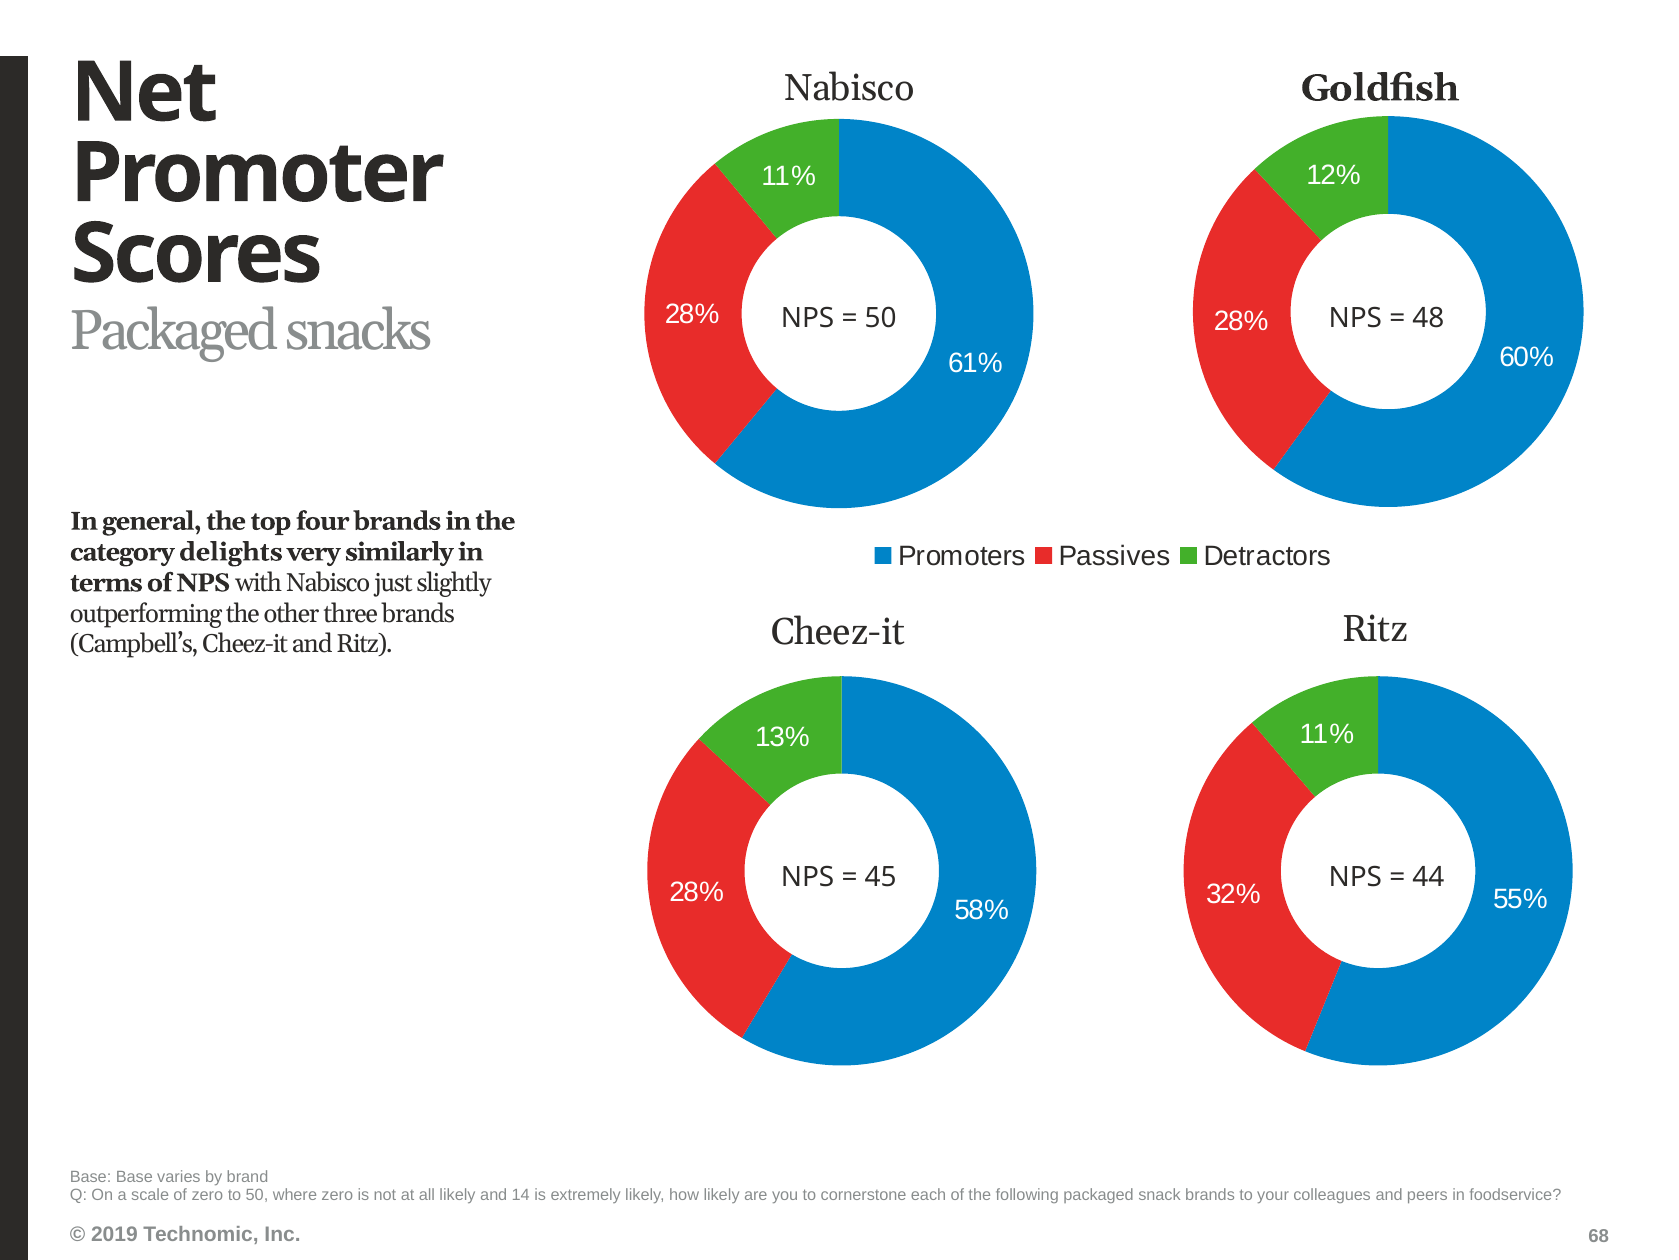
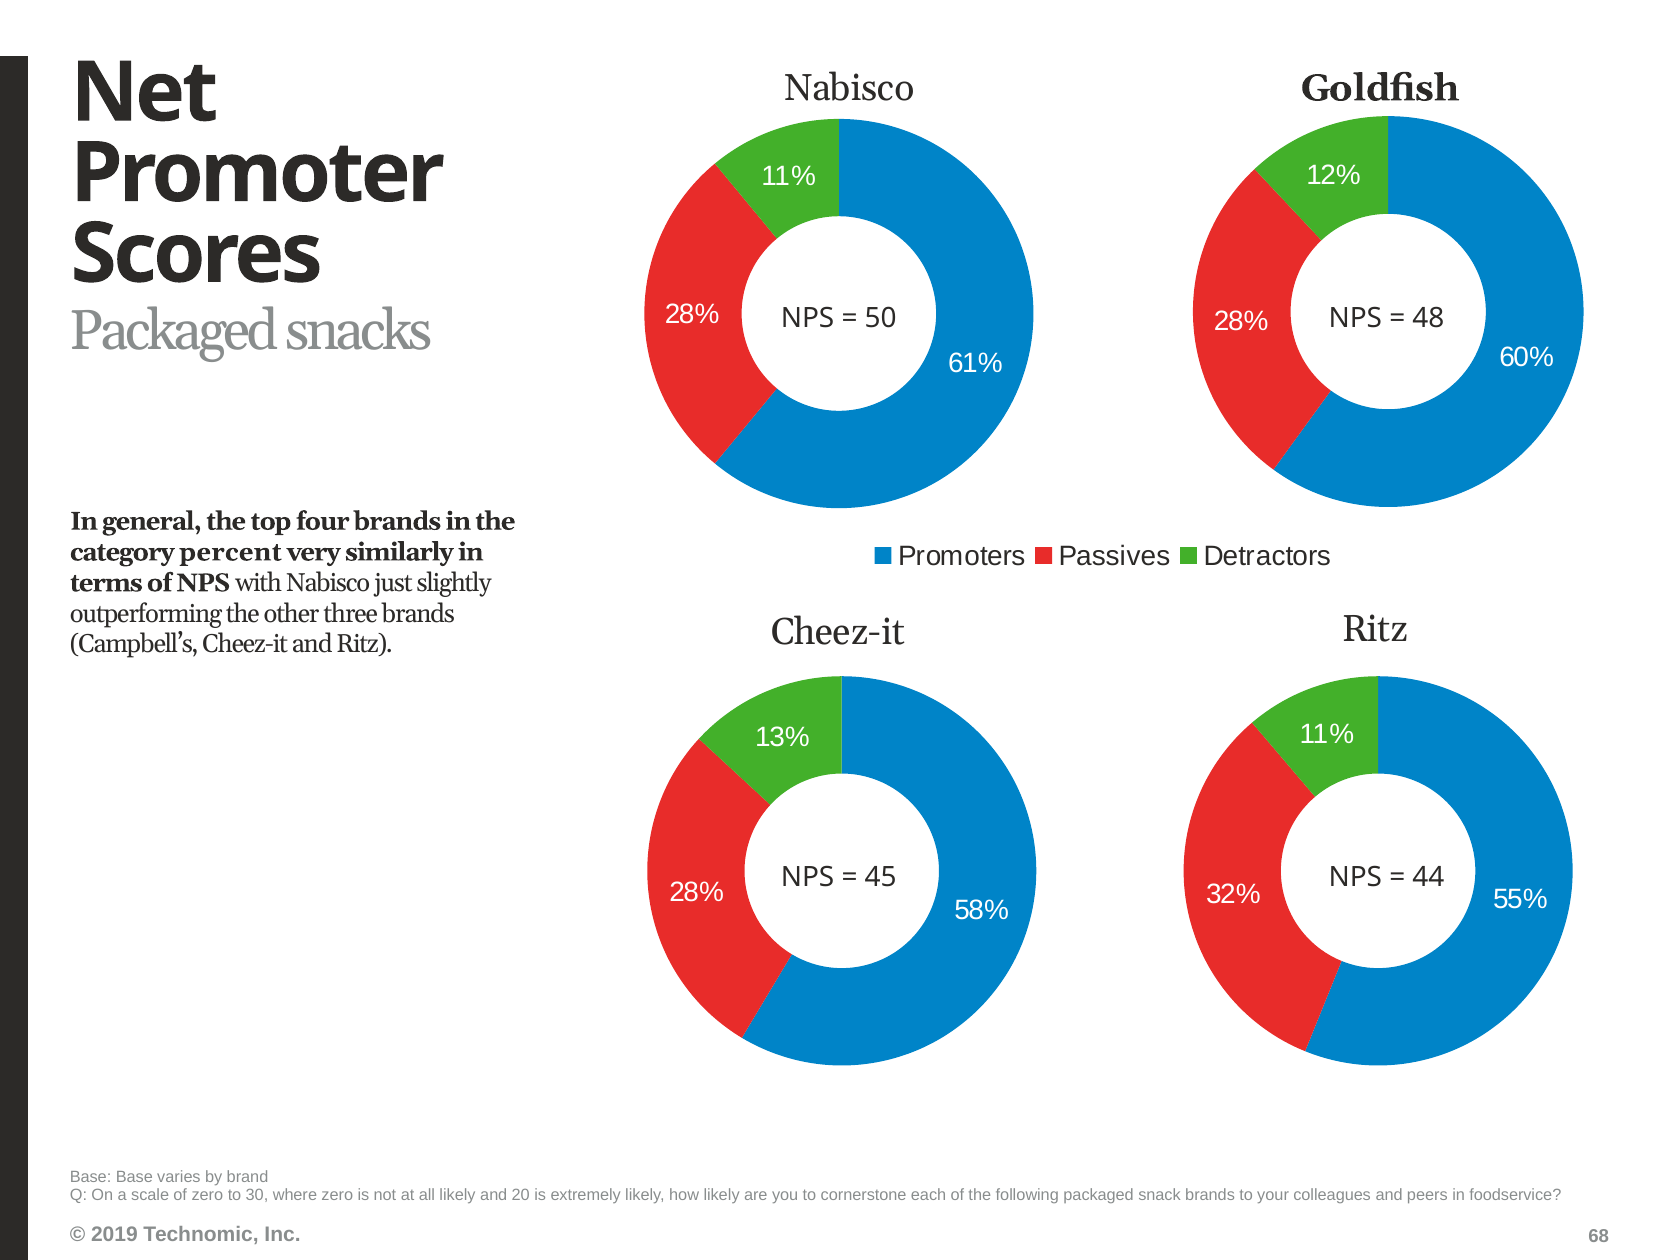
delights: delights -> percent
to 50: 50 -> 30
14: 14 -> 20
